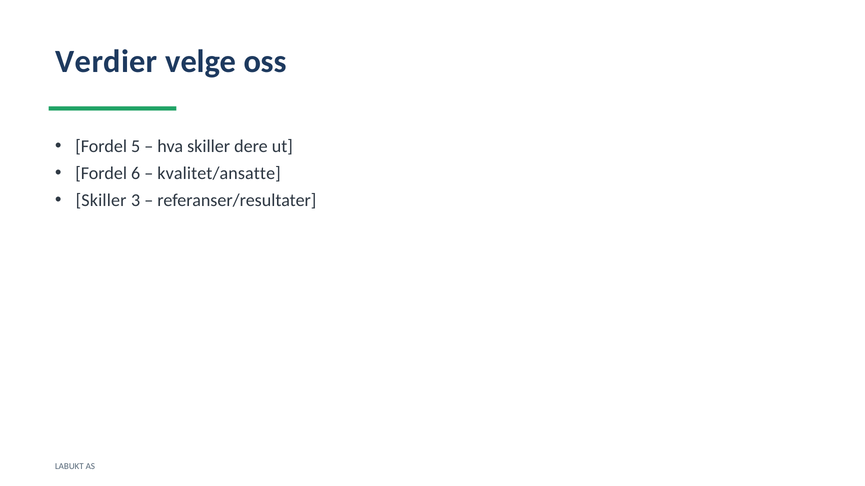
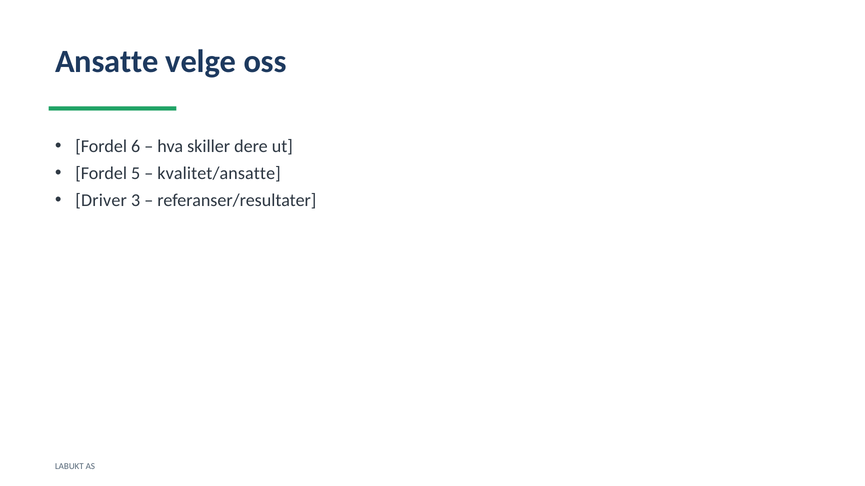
Verdier: Verdier -> Ansatte
5: 5 -> 6
6: 6 -> 5
Skiller at (101, 201): Skiller -> Driver
